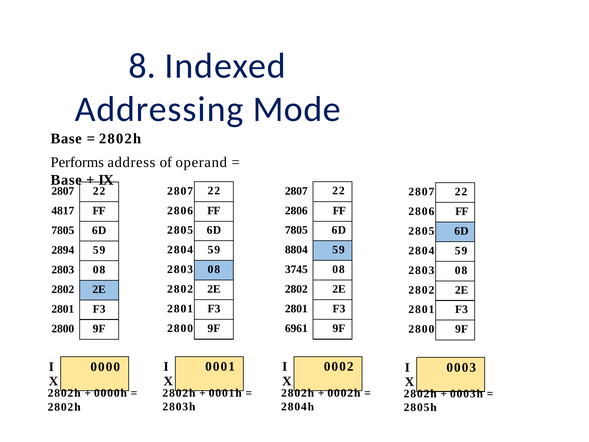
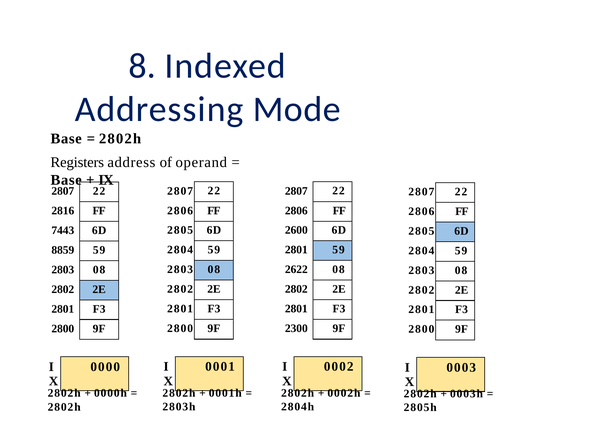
Performs: Performs -> Registers
4817: 4817 -> 2816
7805 at (296, 230): 7805 -> 2600
7805 at (63, 230): 7805 -> 7443
8804 at (296, 250): 8804 -> 2801
2894: 2894 -> 8859
3745: 3745 -> 2622
6961: 6961 -> 2300
